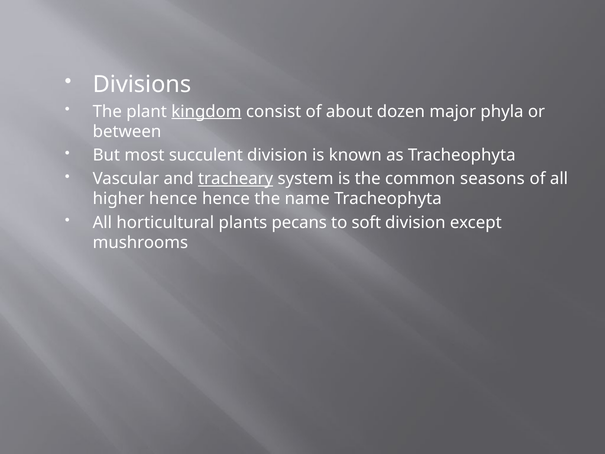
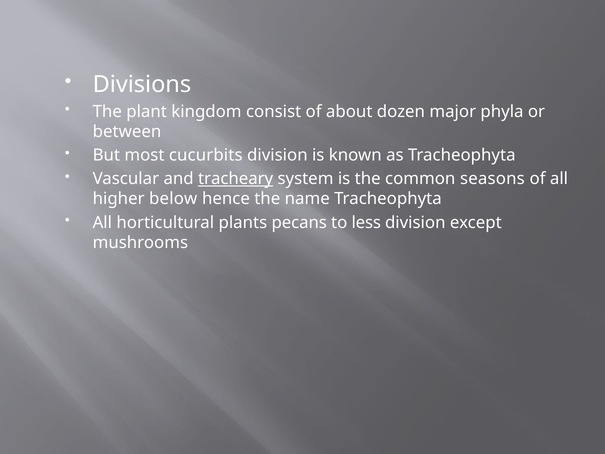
kingdom underline: present -> none
succulent: succulent -> cucurbits
higher hence: hence -> below
soft: soft -> less
